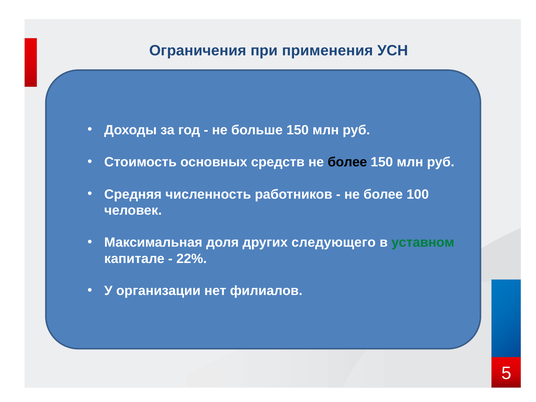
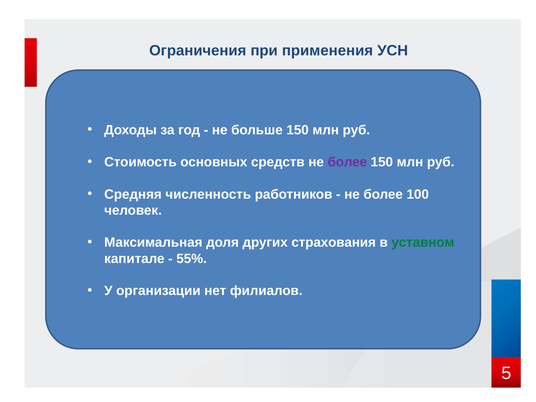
более at (347, 162) colour: black -> purple
следующего: следующего -> страхования
22%: 22% -> 55%
